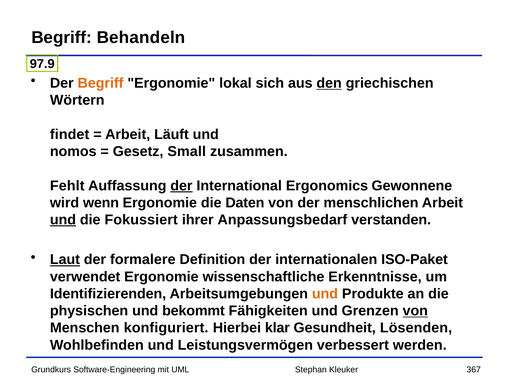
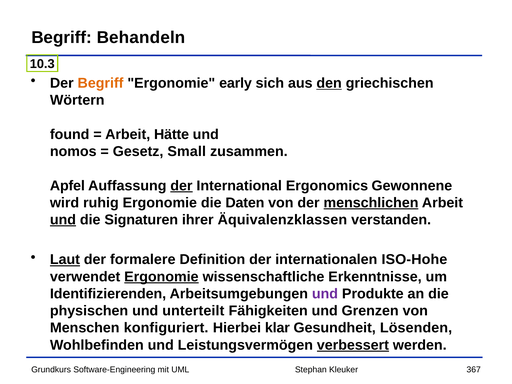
97.9: 97.9 -> 10.3
lokal: lokal -> early
findet: findet -> found
Läuft: Läuft -> Hätte
Fehlt: Fehlt -> Apfel
wenn: wenn -> ruhig
menschlichen underline: none -> present
Fokussiert: Fokussiert -> Signaturen
Anpassungsbedarf: Anpassungsbedarf -> Äquivalenzklassen
ISO-Paket: ISO-Paket -> ISO-Hohe
Ergonomie at (161, 277) underline: none -> present
und at (325, 294) colour: orange -> purple
bekommt: bekommt -> unterteilt
von at (415, 311) underline: present -> none
verbessert underline: none -> present
